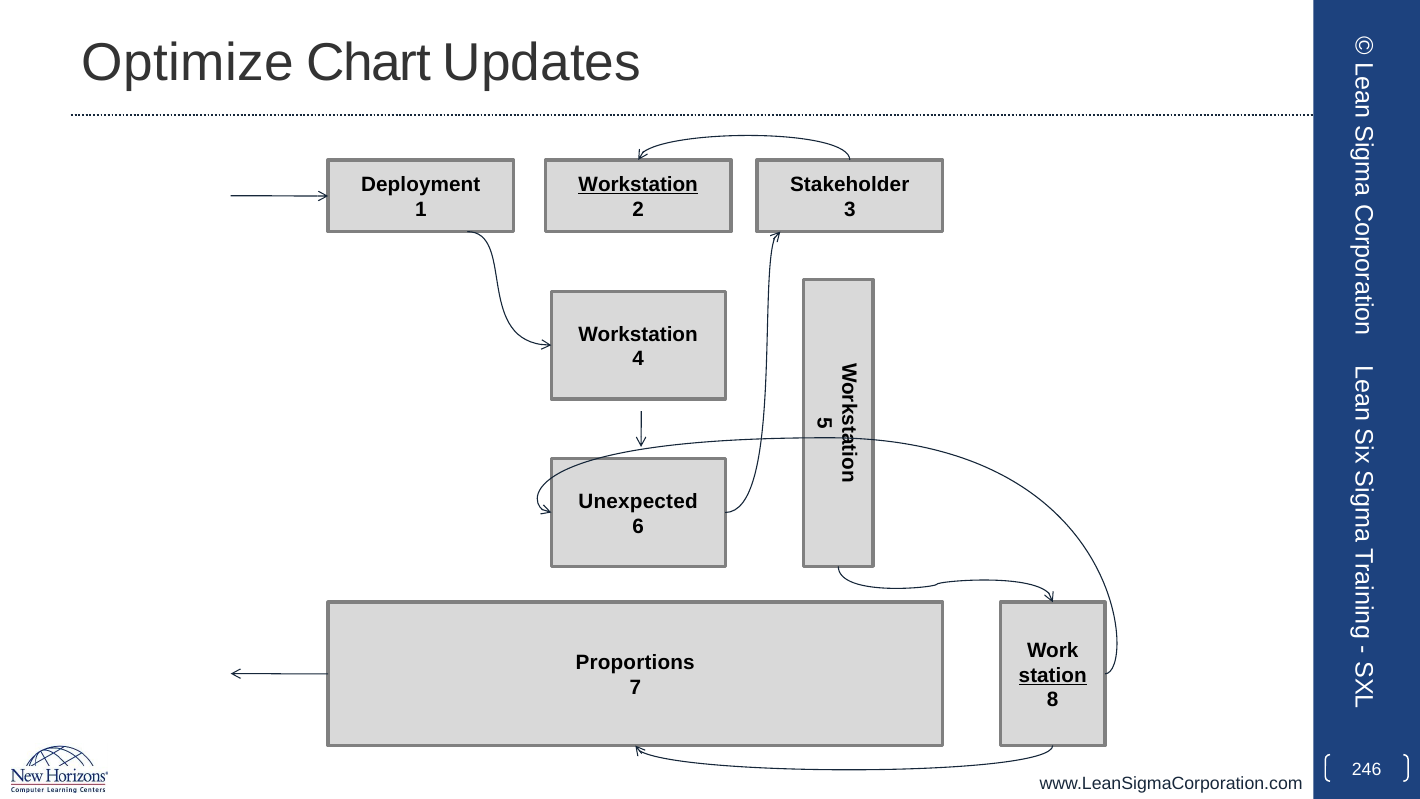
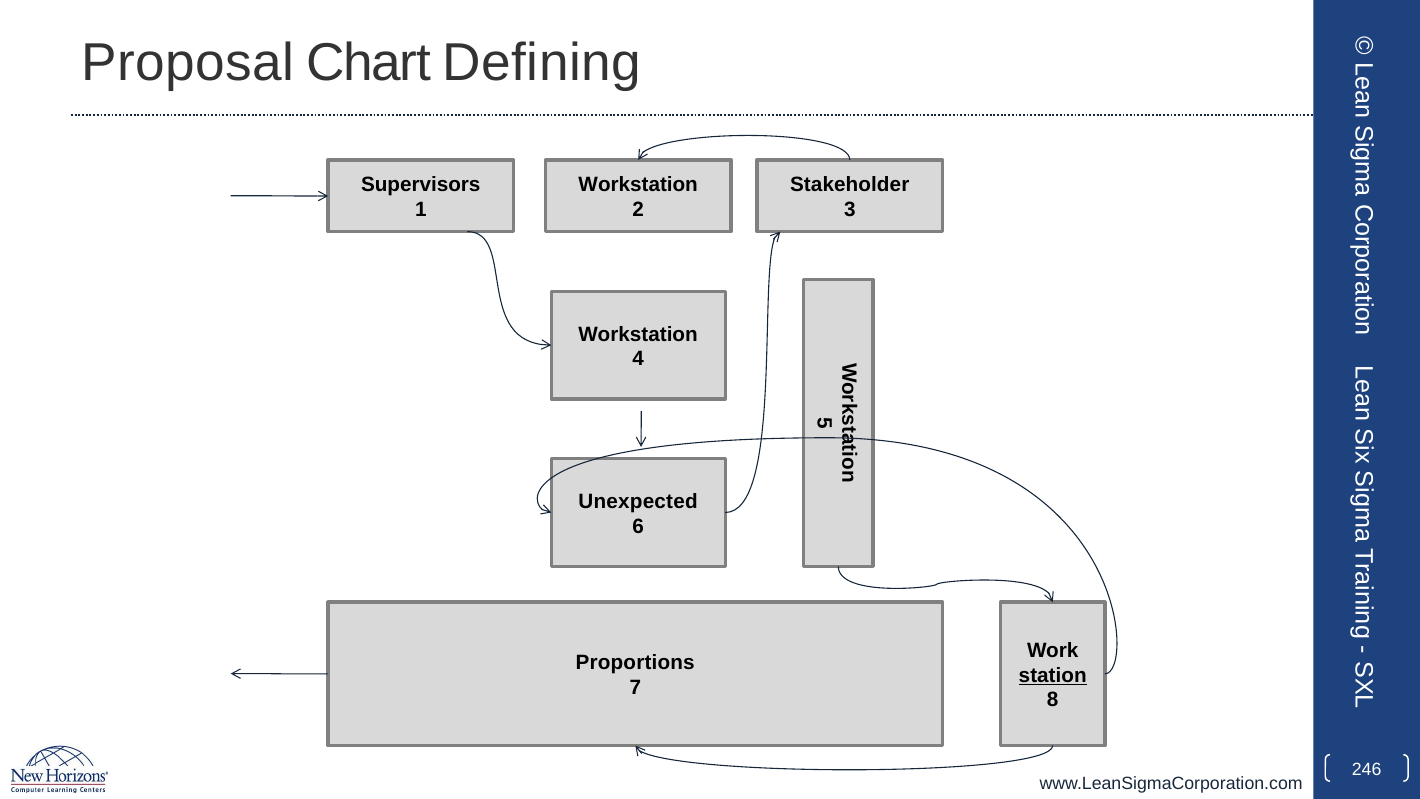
Optimize: Optimize -> Proposal
Updates: Updates -> Defining
Deployment: Deployment -> Supervisors
Workstation at (638, 185) underline: present -> none
